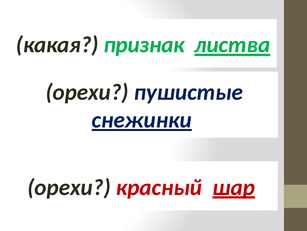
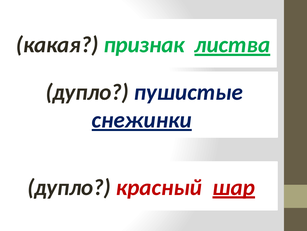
орехи at (87, 92): орехи -> дупло
орехи at (69, 187): орехи -> дупло
